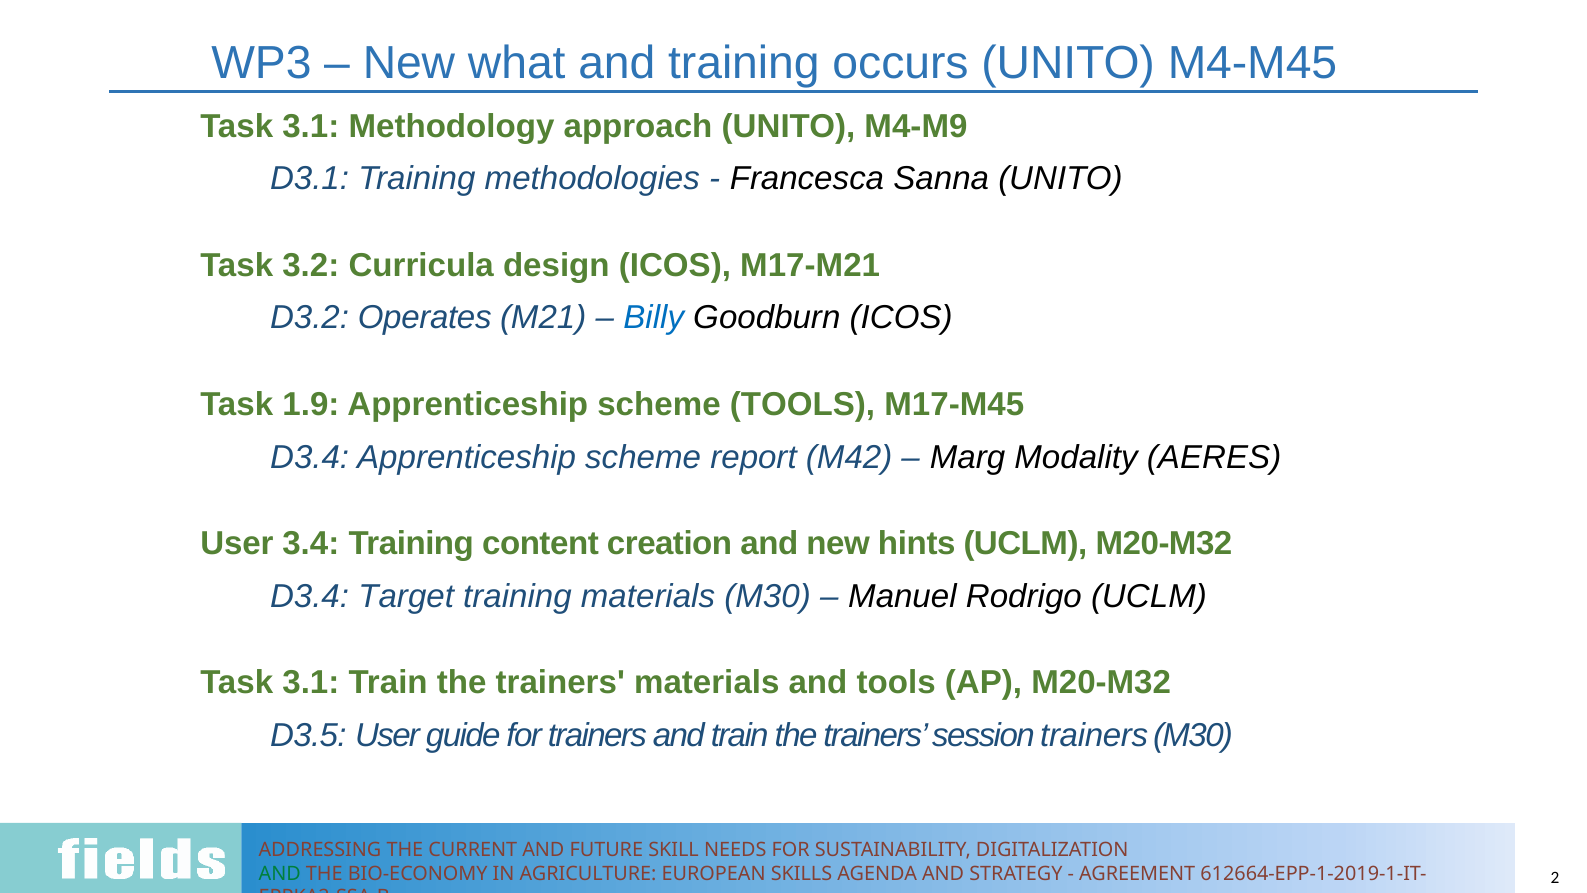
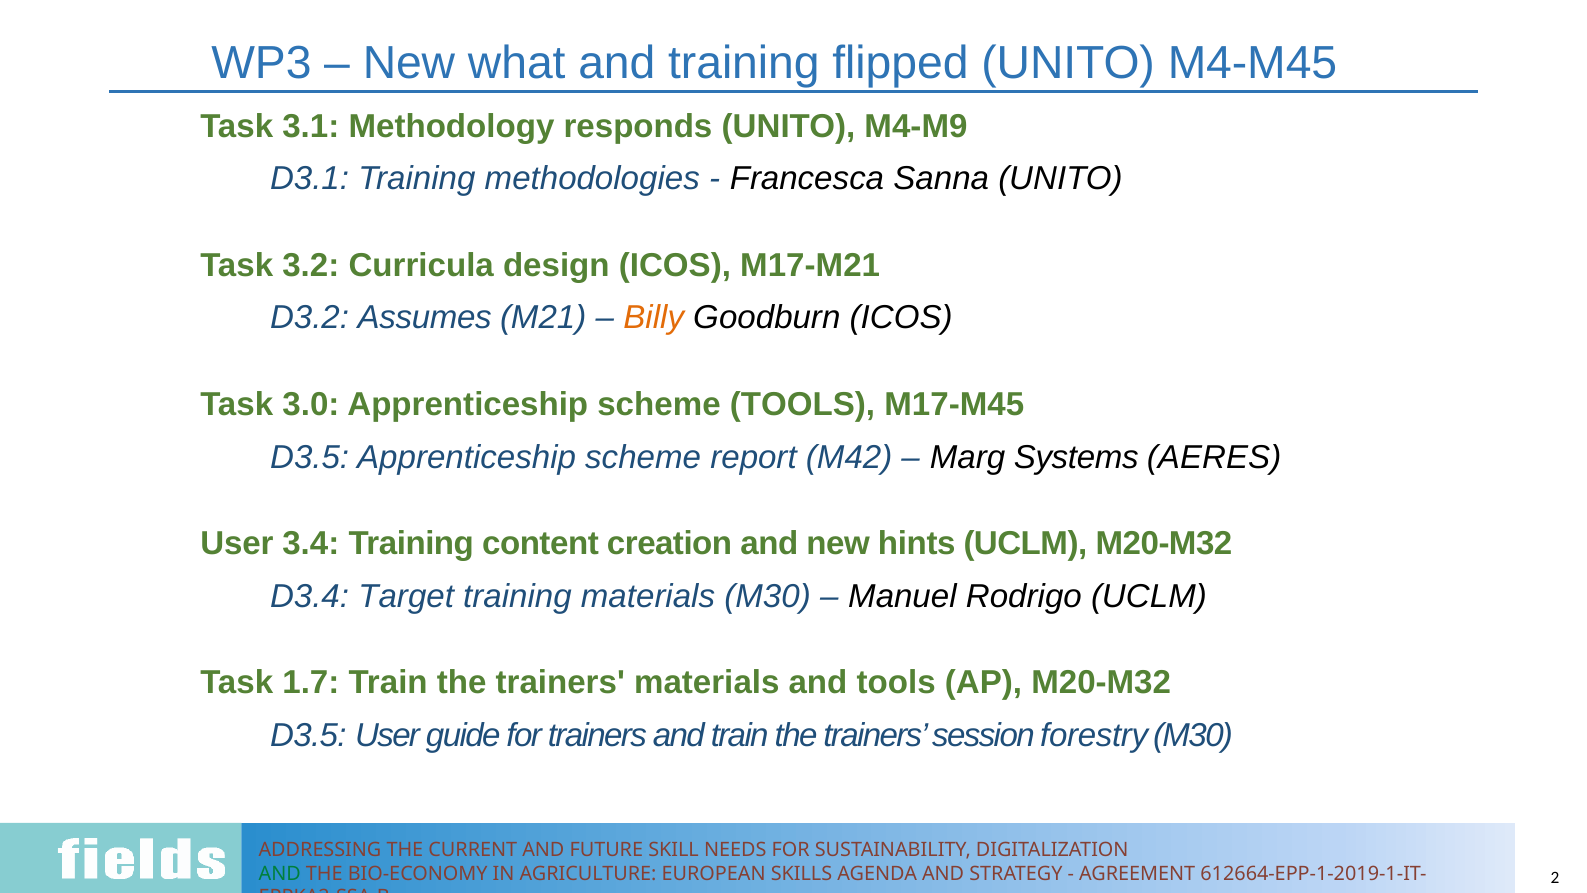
occurs: occurs -> flipped
approach: approach -> responds
Operates: Operates -> Assumes
Billy colour: blue -> orange
1.9: 1.9 -> 3.0
D3.4 at (310, 457): D3.4 -> D3.5
Modality: Modality -> Systems
3.1 at (311, 683): 3.1 -> 1.7
session trainers: trainers -> forestry
